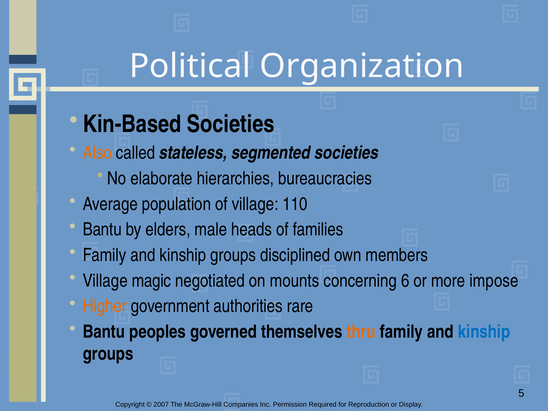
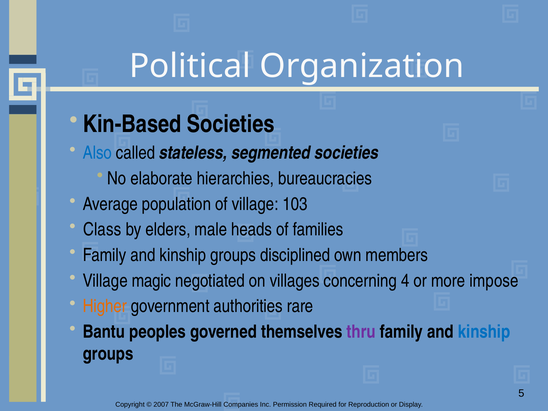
Also colour: orange -> blue
110: 110 -> 103
Bantu at (102, 230): Bantu -> Class
mounts: mounts -> villages
6: 6 -> 4
thru colour: orange -> purple
